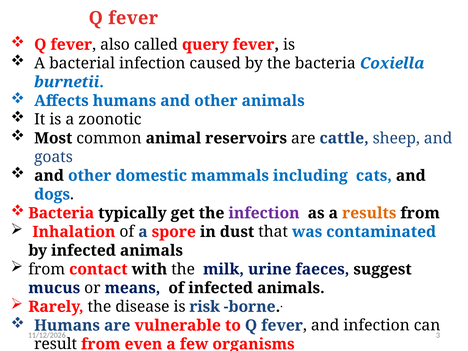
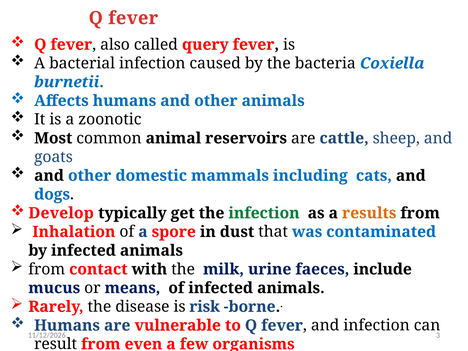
Bacteria at (61, 213): Bacteria -> Develop
infection at (264, 213) colour: purple -> green
suggest: suggest -> include
